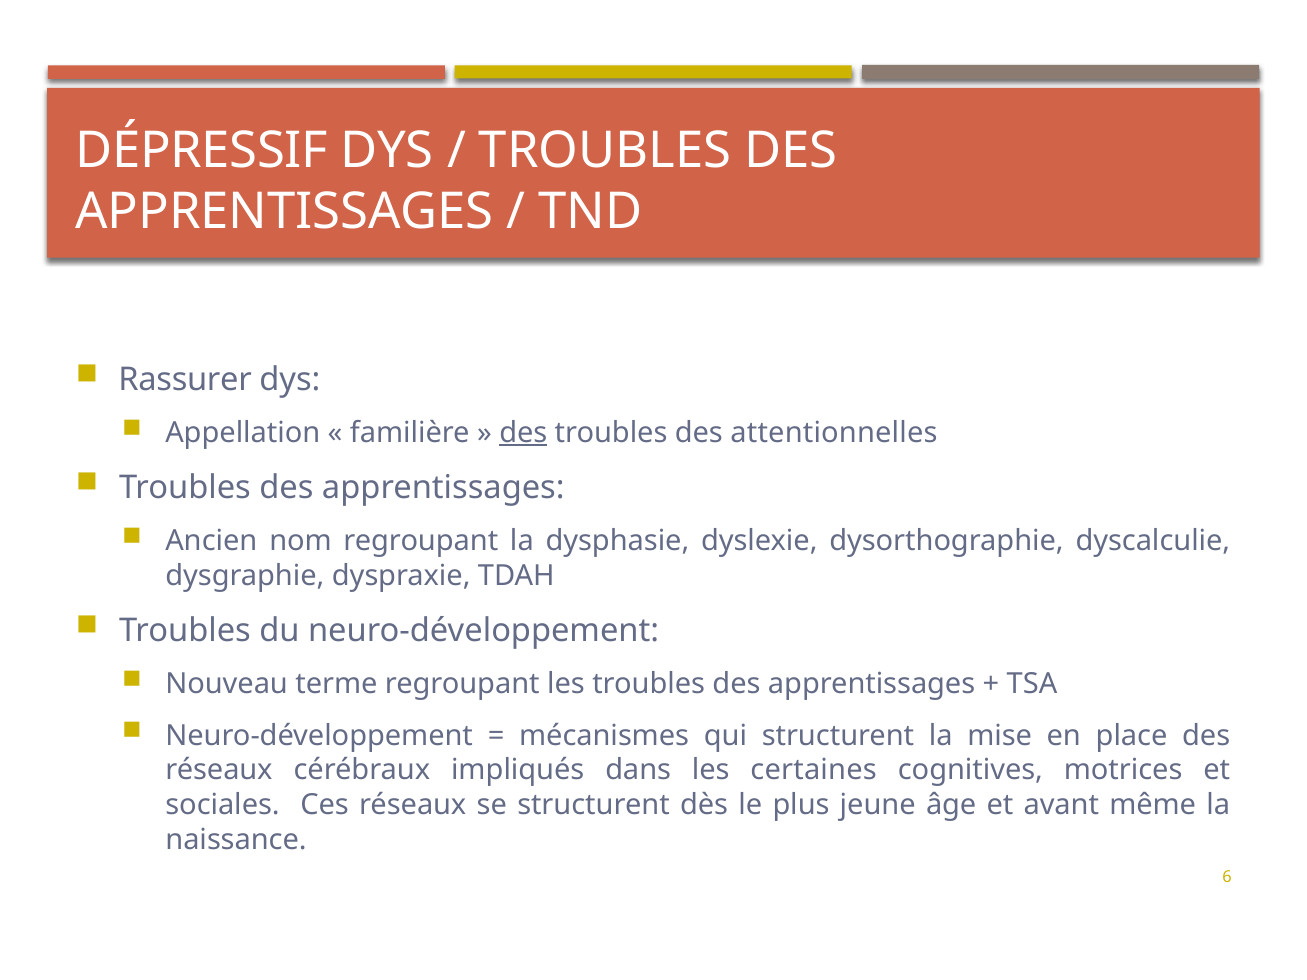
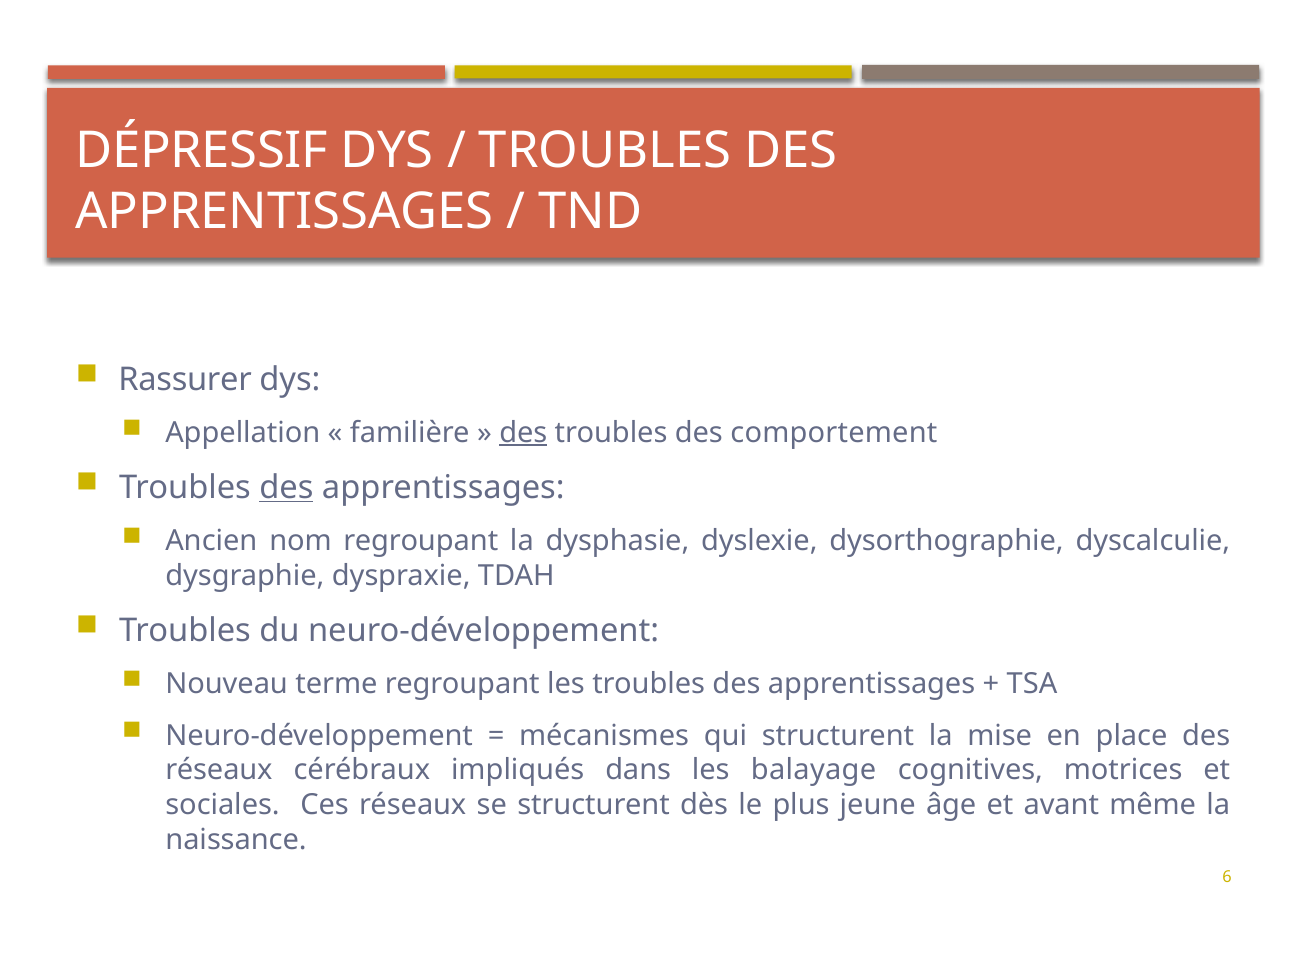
attentionnelles: attentionnelles -> comportement
des at (286, 488) underline: none -> present
certaines: certaines -> balayage
